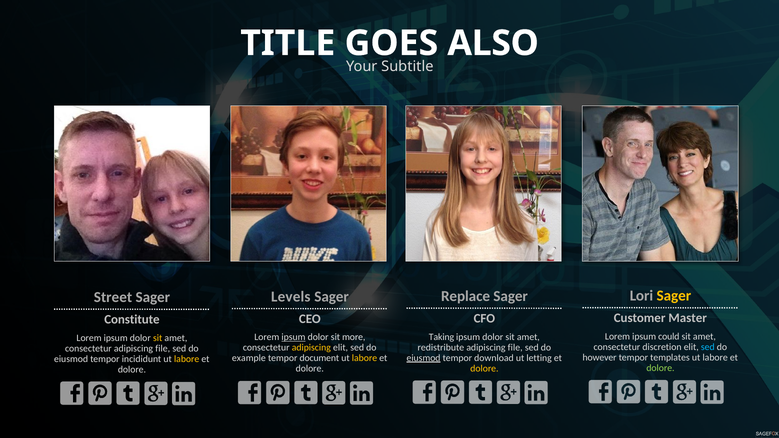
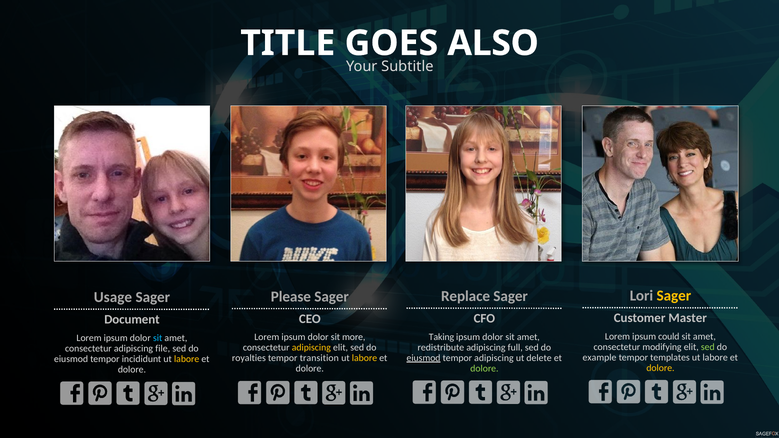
Levels: Levels -> Please
Street: Street -> Usage
Constitute: Constitute -> Document
ipsum at (293, 337) underline: present -> none
sit at (158, 338) colour: yellow -> light blue
discretion: discretion -> modifying
sed at (708, 347) colour: light blue -> light green
file at (515, 347): file -> full
however: however -> example
tempor download: download -> adipiscing
letting: letting -> delete
example: example -> royalties
document: document -> transition
dolore at (660, 368) colour: light green -> yellow
dolore at (484, 368) colour: yellow -> light green
